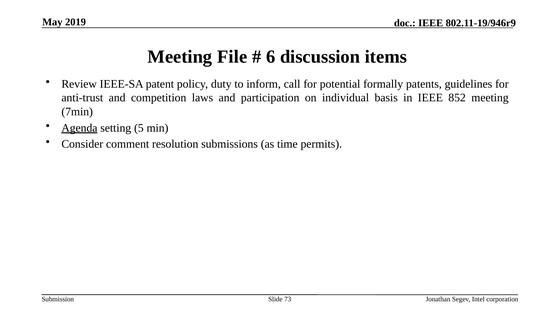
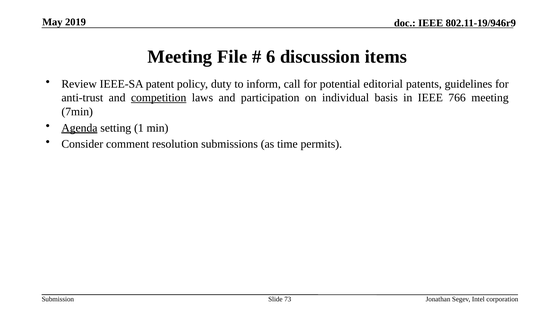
formally: formally -> editorial
competition underline: none -> present
852: 852 -> 766
5: 5 -> 1
